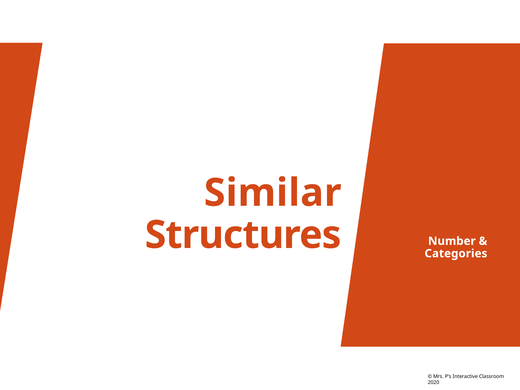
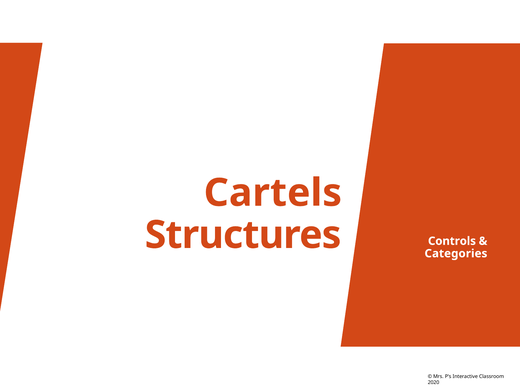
Similar: Similar -> Cartels
Number: Number -> Controls
